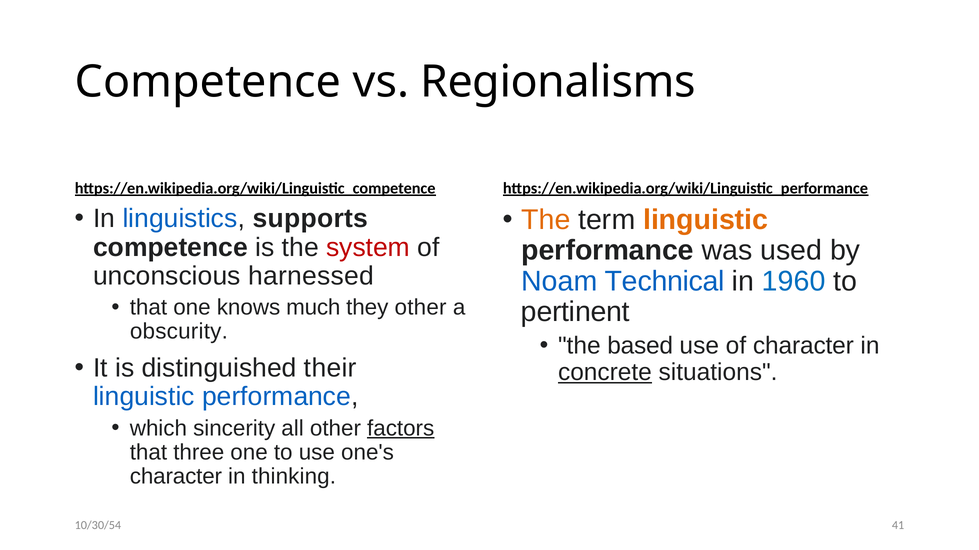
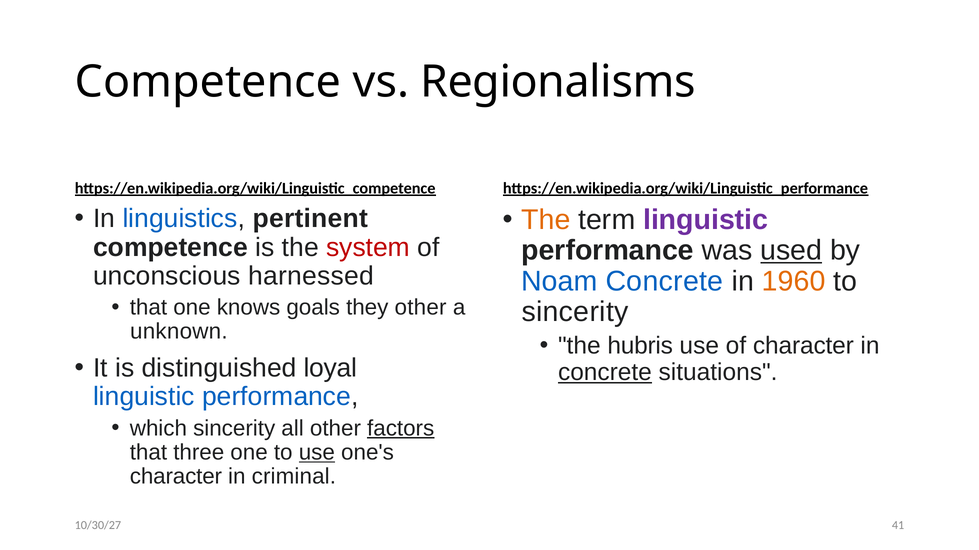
supports: supports -> pertinent
linguistic at (706, 220) colour: orange -> purple
used underline: none -> present
Noam Technical: Technical -> Concrete
1960 colour: blue -> orange
much: much -> goals
pertinent at (575, 312): pertinent -> sincerity
obscurity: obscurity -> unknown
based: based -> hubris
their: their -> loyal
use at (317, 453) underline: none -> present
thinking: thinking -> criminal
10/30/54: 10/30/54 -> 10/30/27
